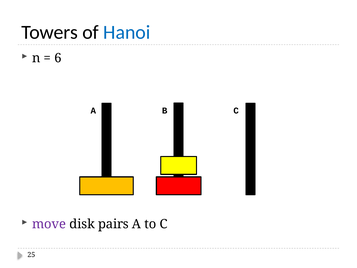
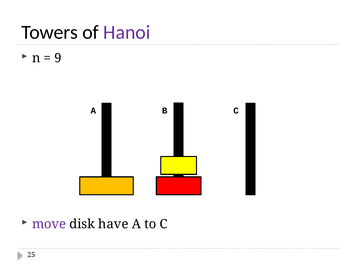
Hanoi colour: blue -> purple
6: 6 -> 9
pairs: pairs -> have
